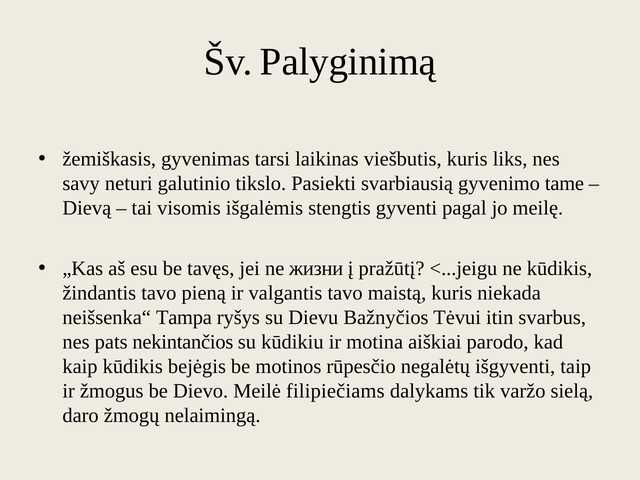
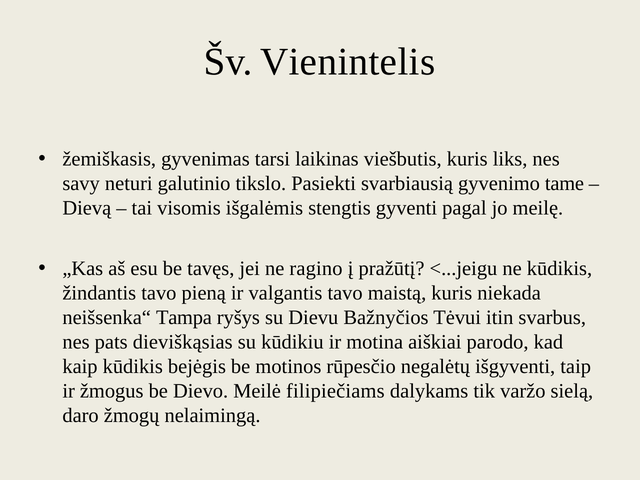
Palyginimą: Palyginimą -> Vienintelis
жизни: жизни -> ragino
nekintančios: nekintančios -> dieviškąsias
